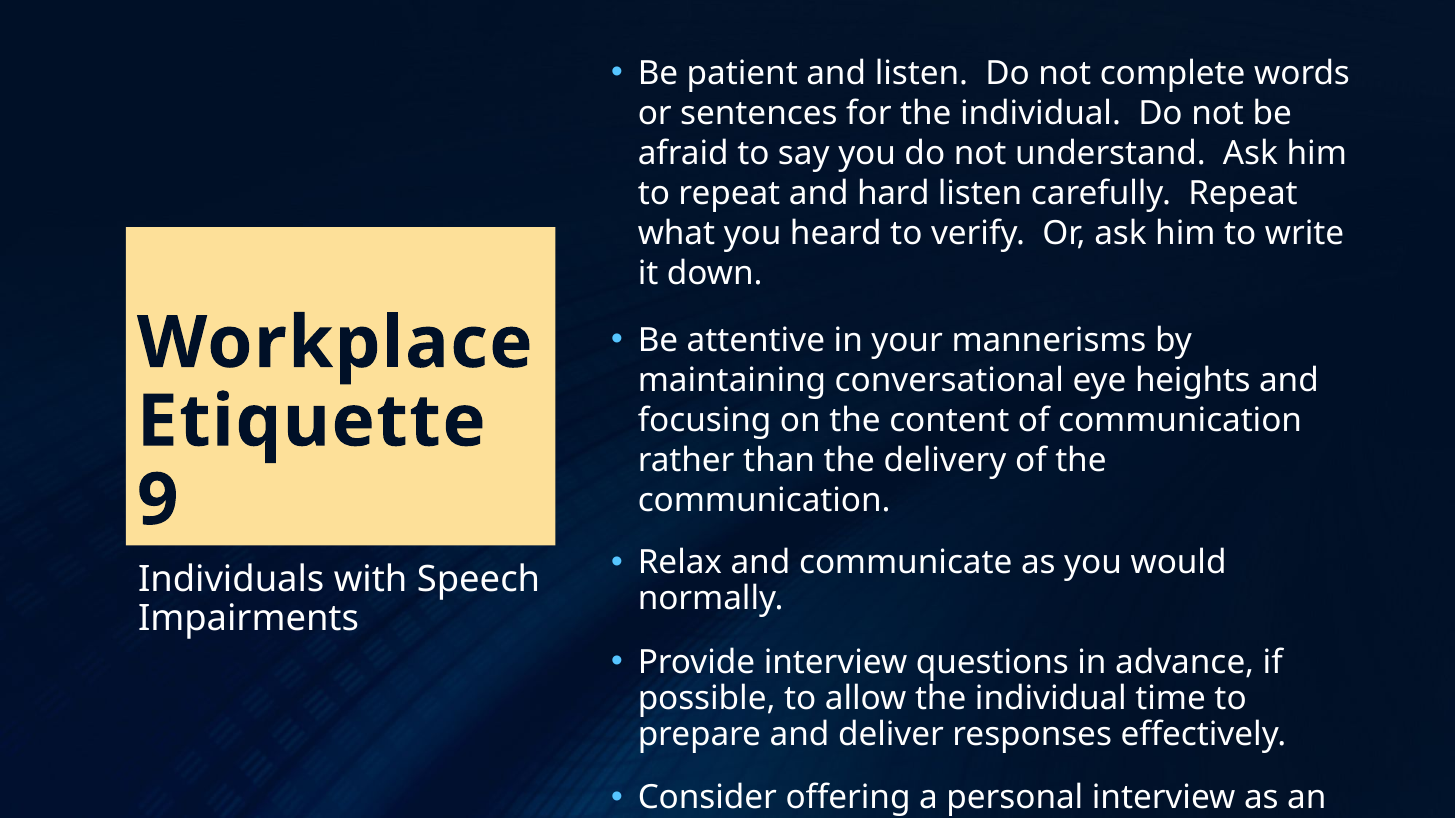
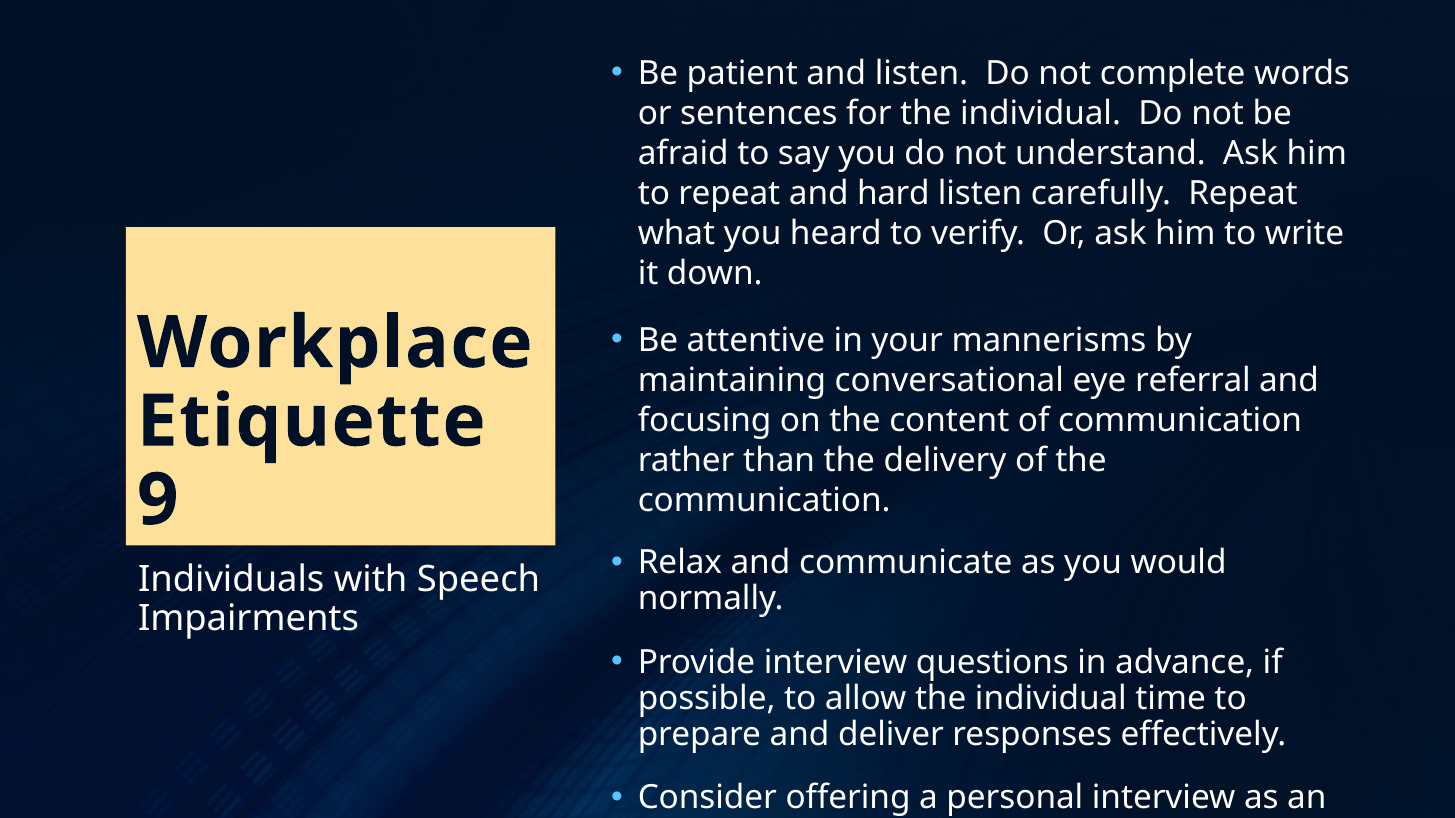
heights: heights -> referral
